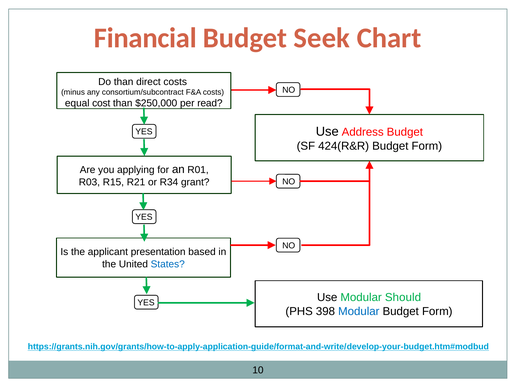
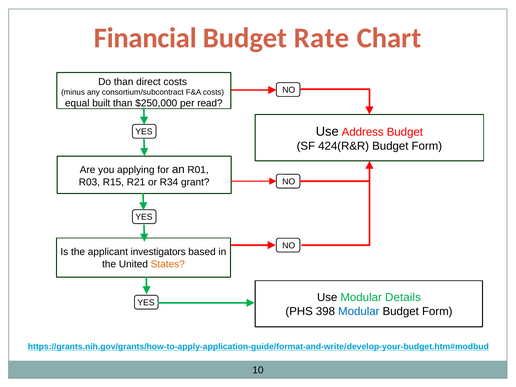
Seek: Seek -> Rate
cost: cost -> built
presentation: presentation -> investigators
States colour: blue -> orange
Should: Should -> Details
